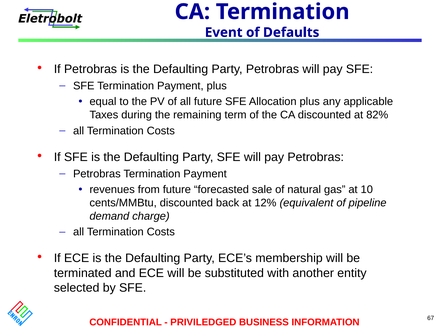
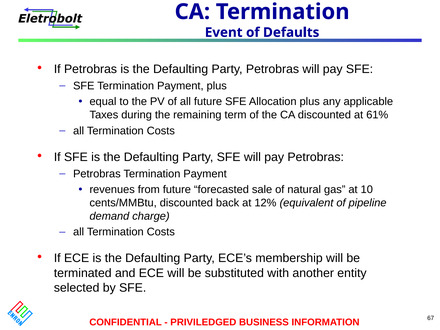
82%: 82% -> 61%
